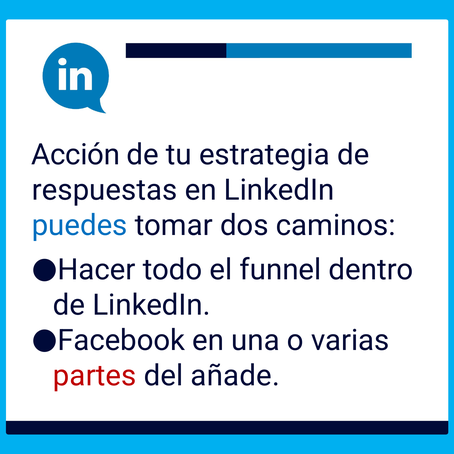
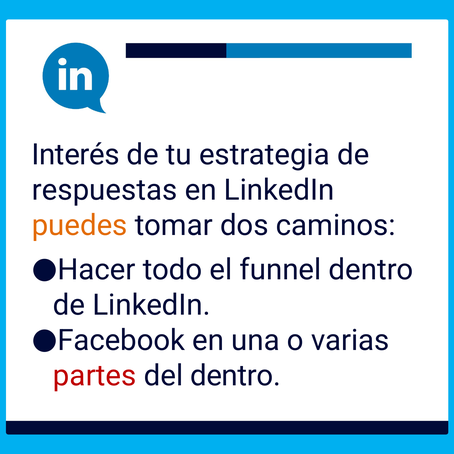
Acción: Acción -> Interés
puedes colour: blue -> orange
del añade: añade -> dentro
